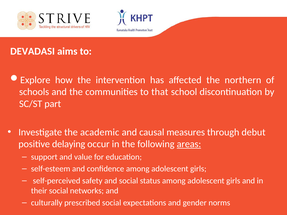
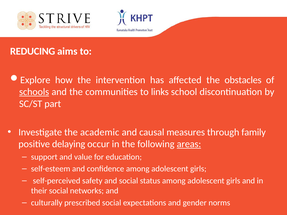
DEVADASI: DEVADASI -> REDUCING
northern: northern -> obstacles
schools underline: none -> present
that: that -> links
debut: debut -> family
